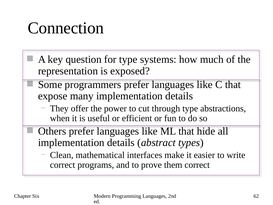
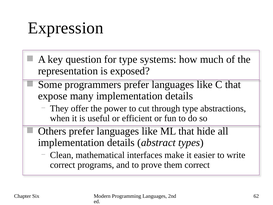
Connection: Connection -> Expression
